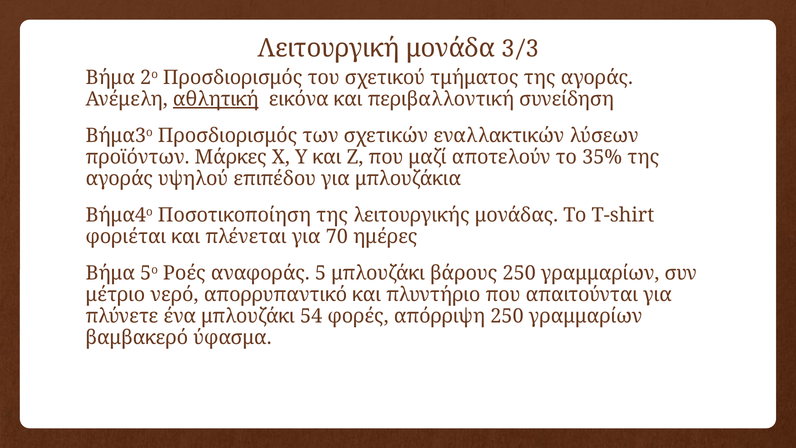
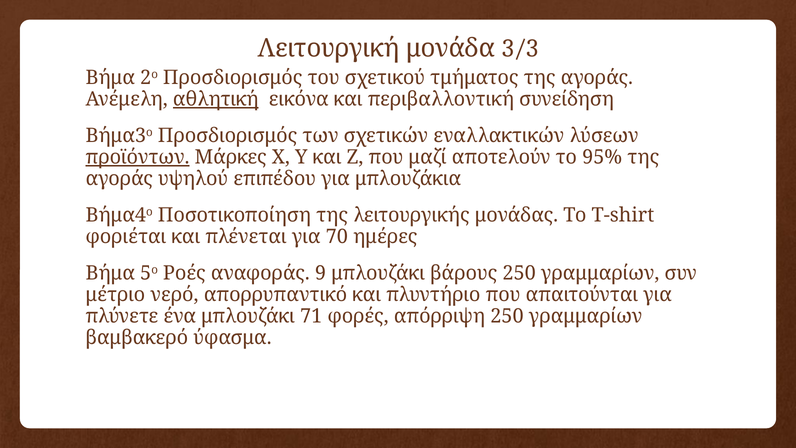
προϊόντων underline: none -> present
35%: 35% -> 95%
5: 5 -> 9
54: 54 -> 71
